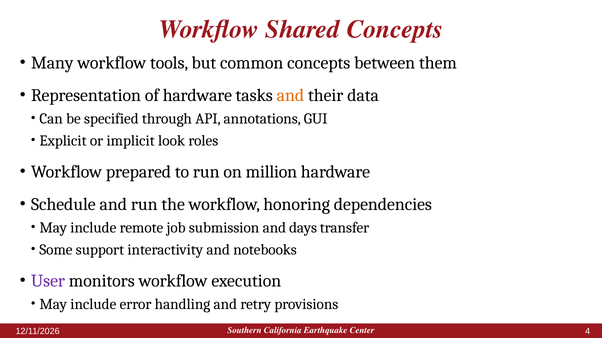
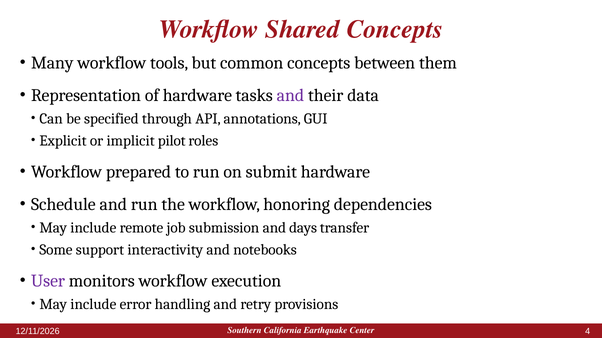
and at (290, 96) colour: orange -> purple
look: look -> pilot
million: million -> submit
